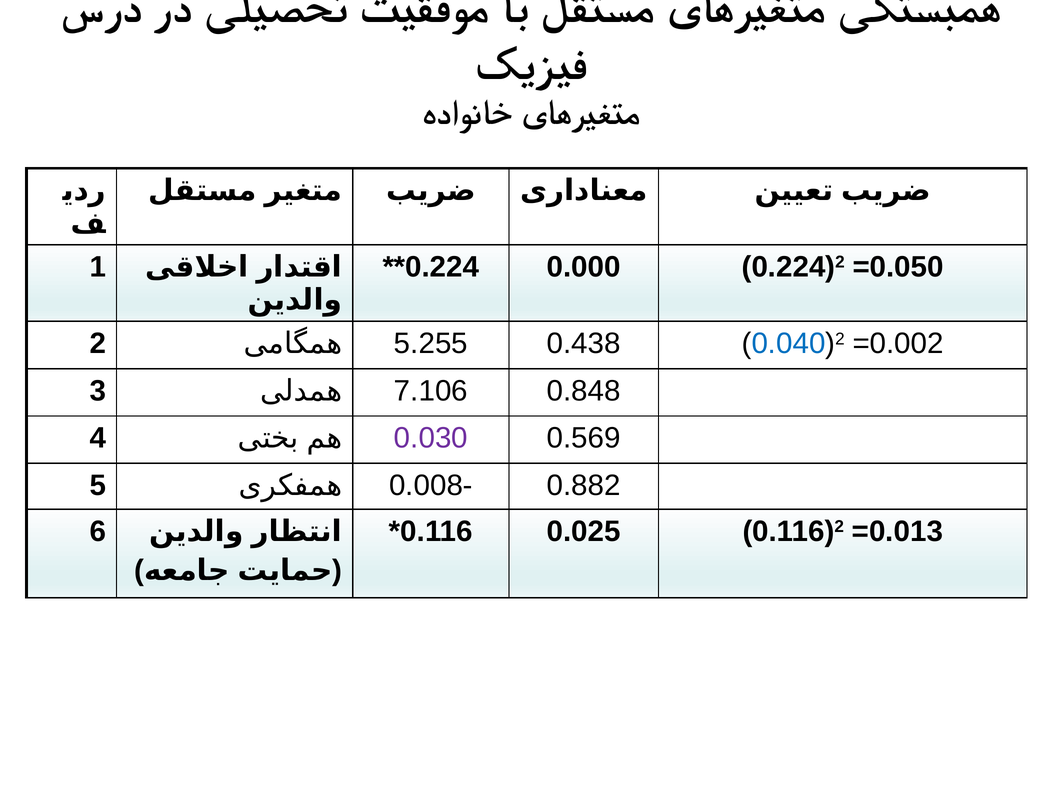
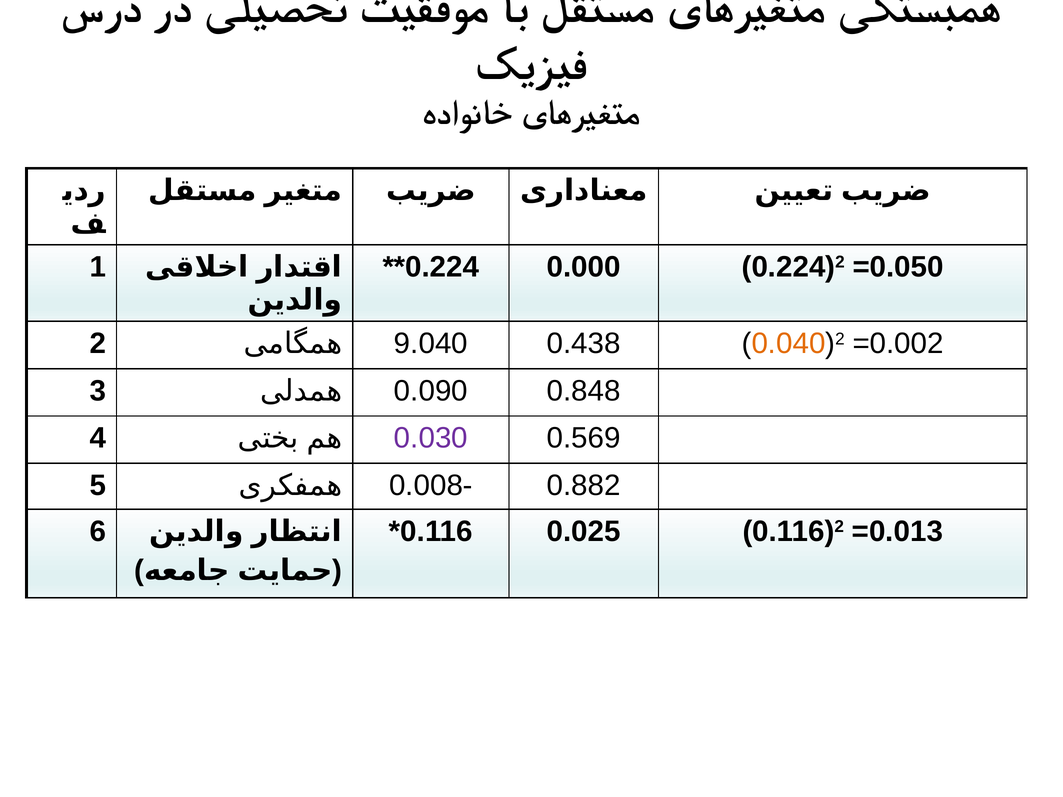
5.255: 5.255 -> 9.040
0.040 colour: blue -> orange
7.106: 7.106 -> 0.090
